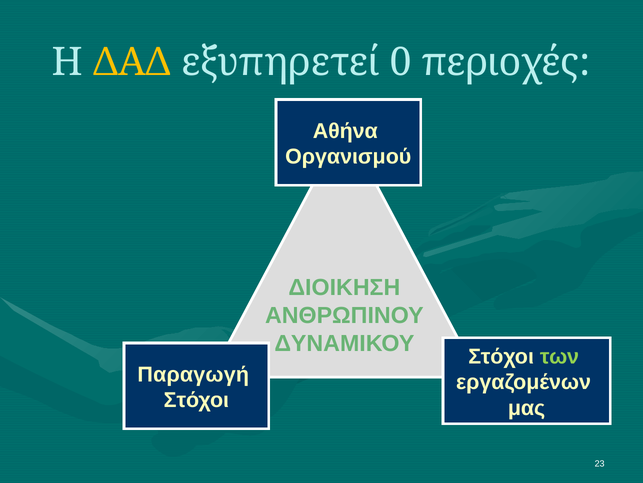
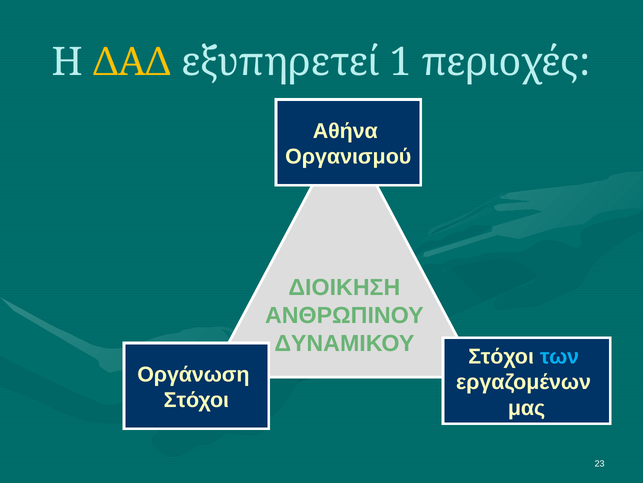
0: 0 -> 1
των colour: light green -> light blue
Παραγωγή: Παραγωγή -> Οργάνωση
